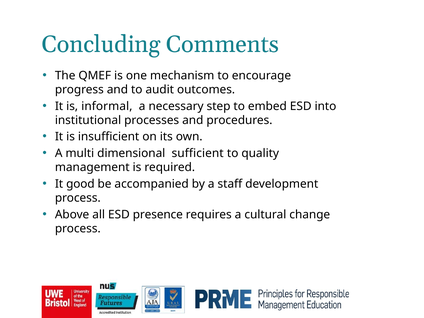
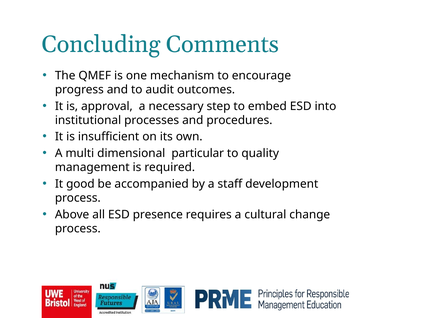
informal: informal -> approval
sufficient: sufficient -> particular
